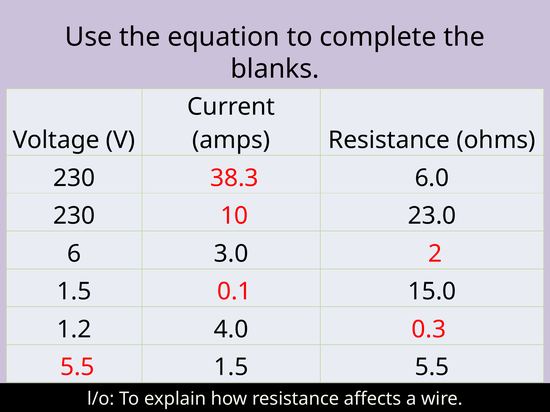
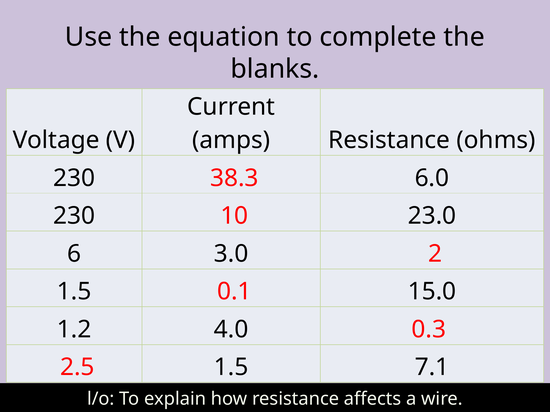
5.5 at (77, 368): 5.5 -> 2.5
1.5 5.5: 5.5 -> 7.1
